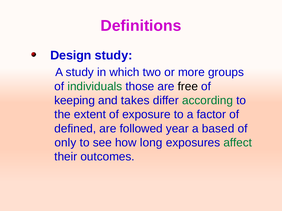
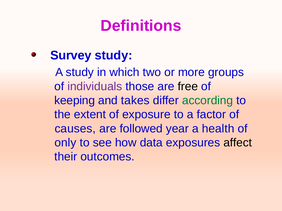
Design: Design -> Survey
individuals colour: green -> purple
defined: defined -> causes
based: based -> health
long: long -> data
affect colour: green -> black
